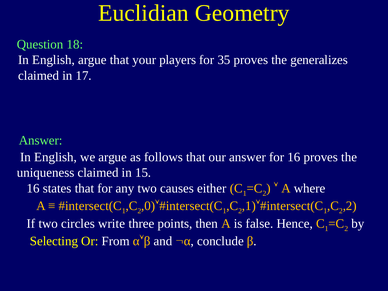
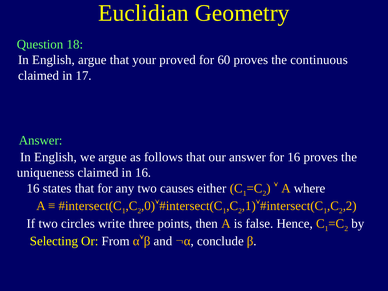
players: players -> proved
35: 35 -> 60
generalizes: generalizes -> continuous
in 15: 15 -> 16
